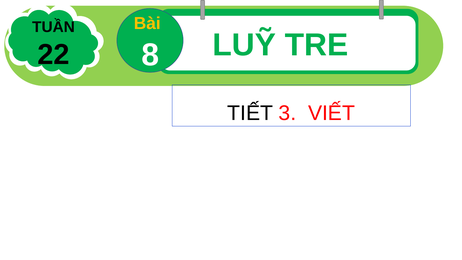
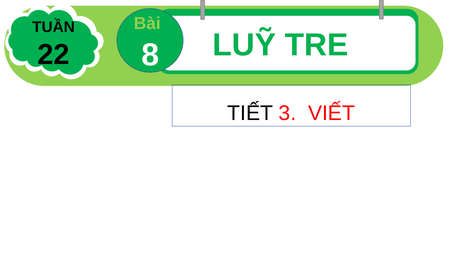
Bài colour: yellow -> light green
